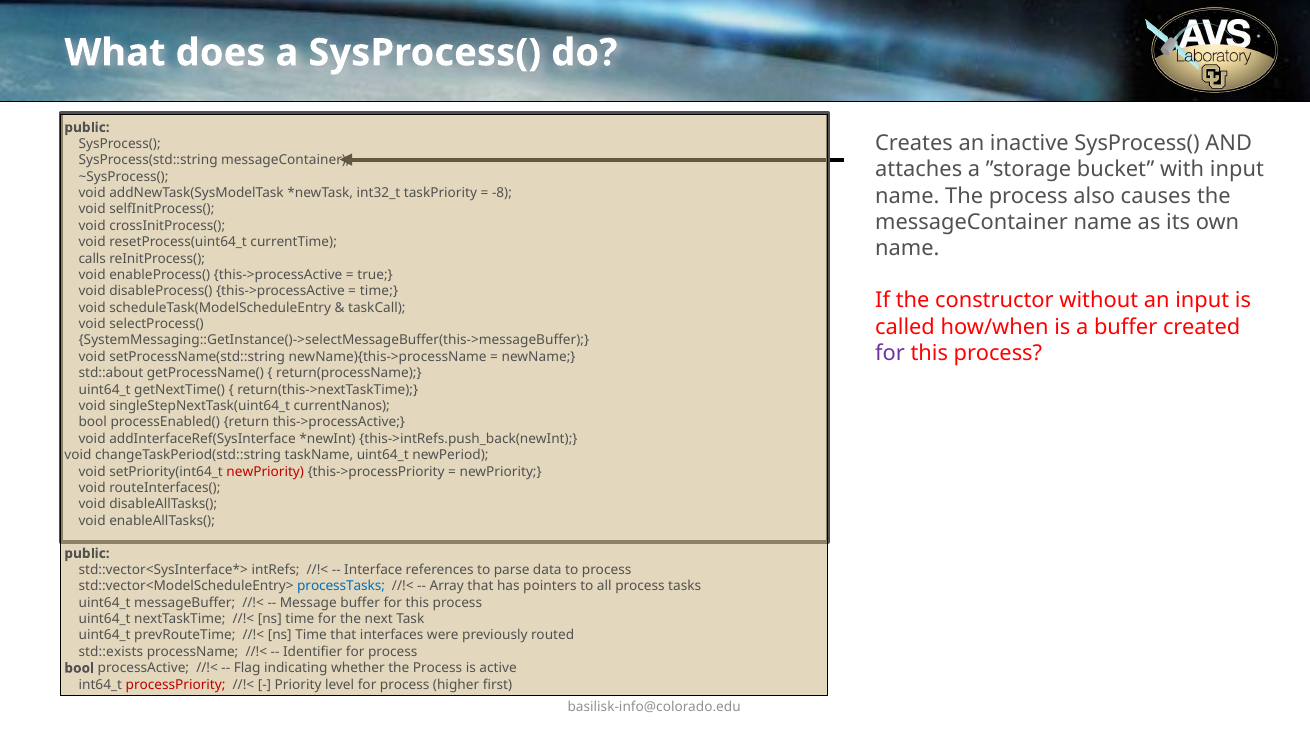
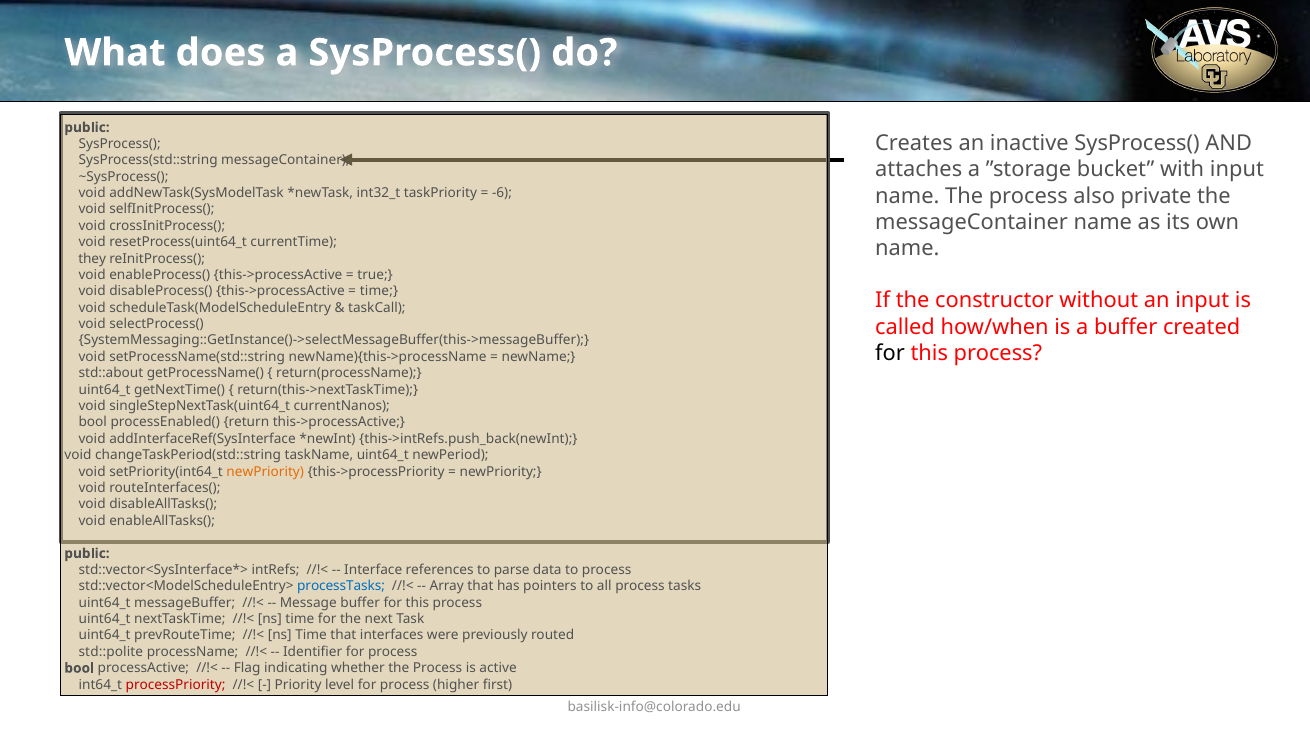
-8: -8 -> -6
causes: causes -> private
calls: calls -> they
for at (890, 353) colour: purple -> black
newPriority at (265, 471) colour: red -> orange
std::exists: std::exists -> std::polite
